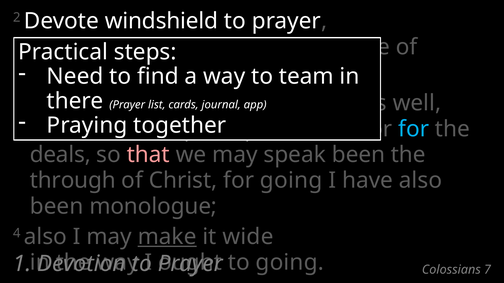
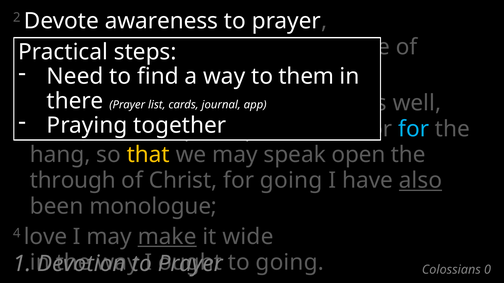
windshield: windshield -> awareness
team: team -> them
deals: deals -> hang
that at (148, 155) colour: pink -> yellow
speak been: been -> open
also at (421, 181) underline: none -> present
4 also: also -> love
7: 7 -> 0
